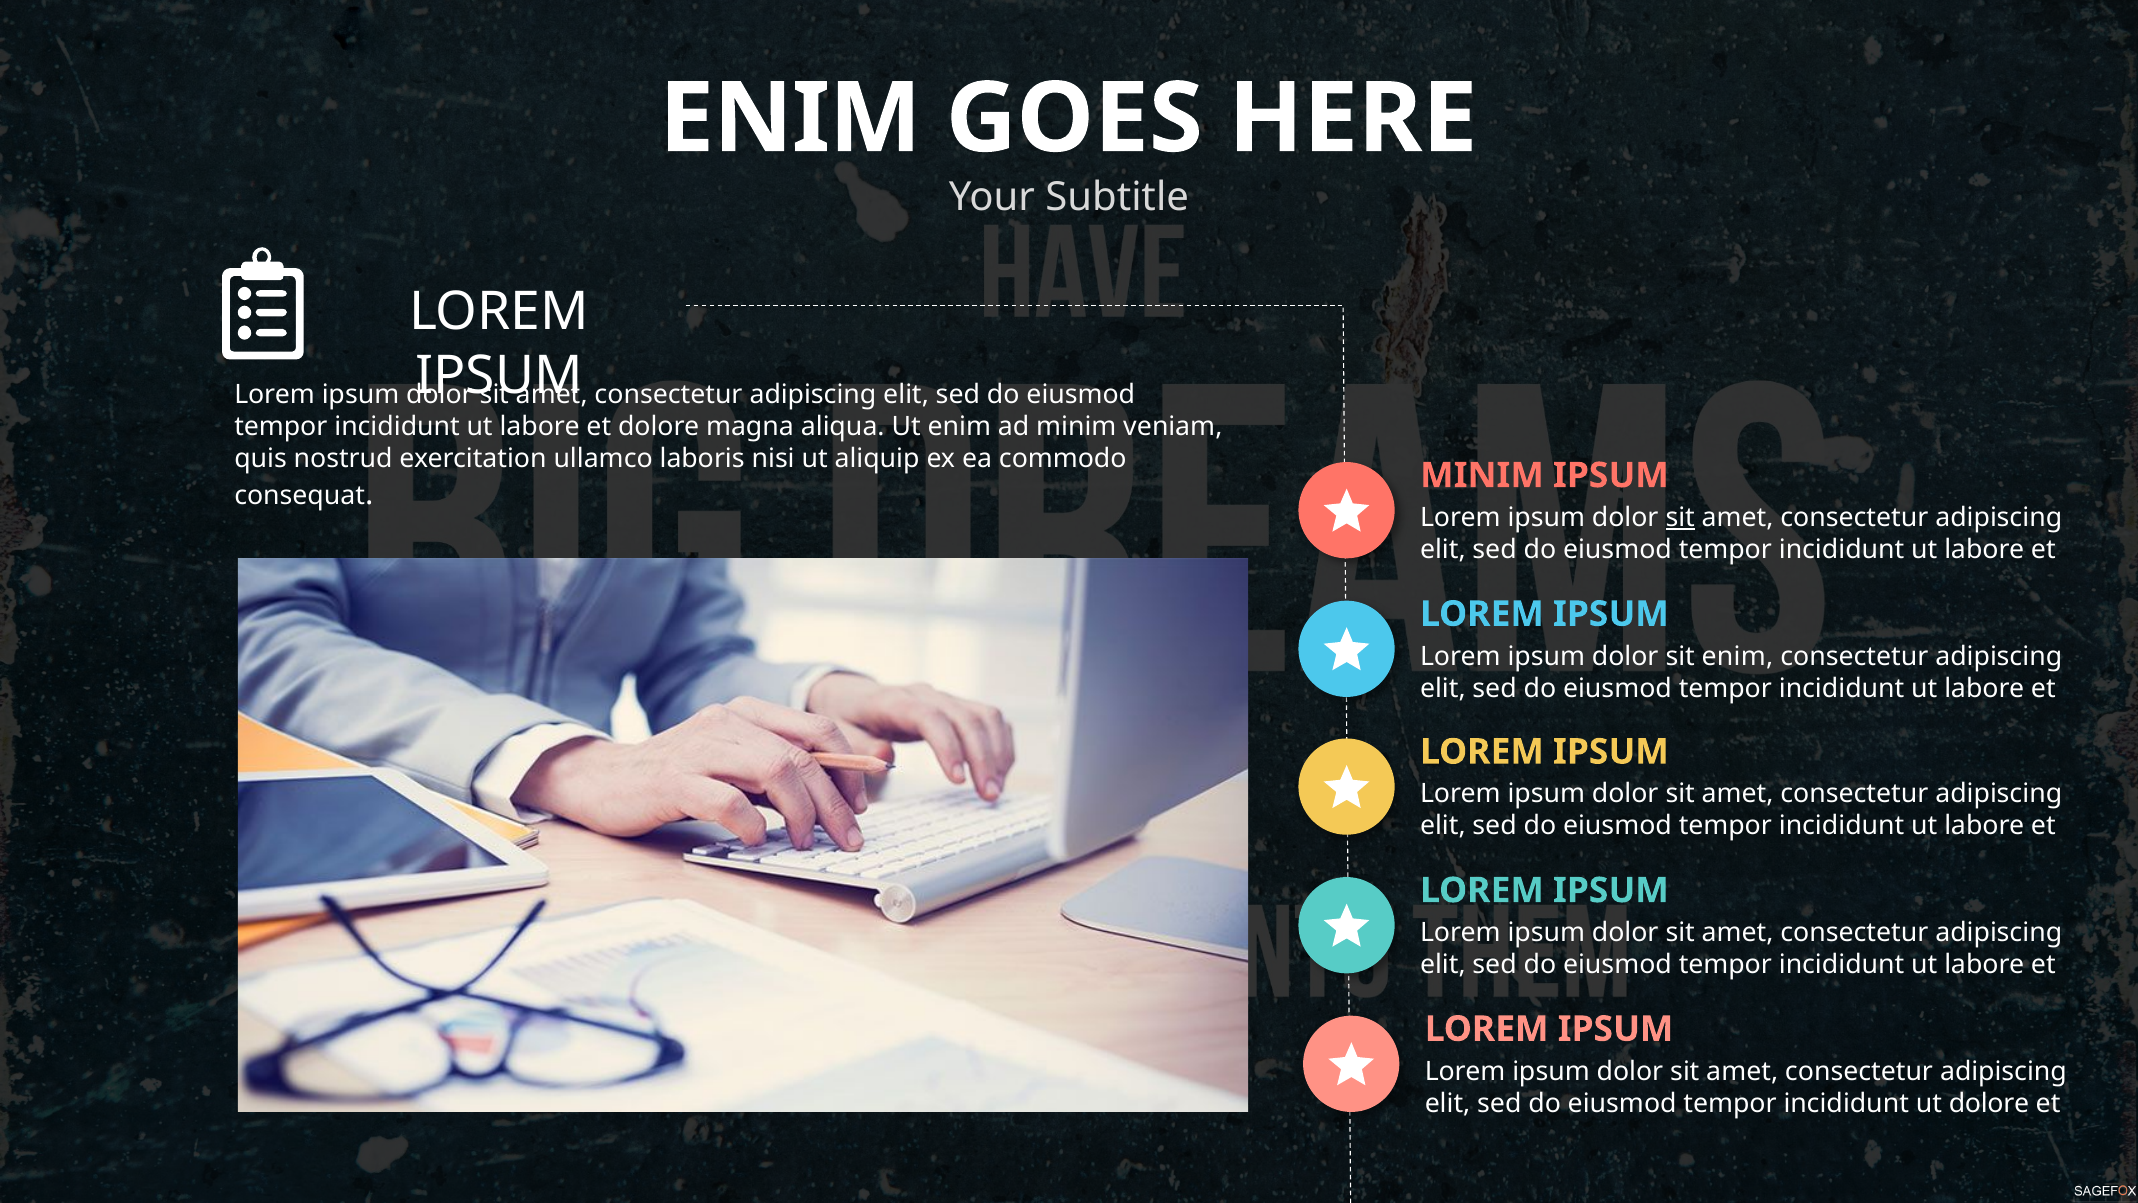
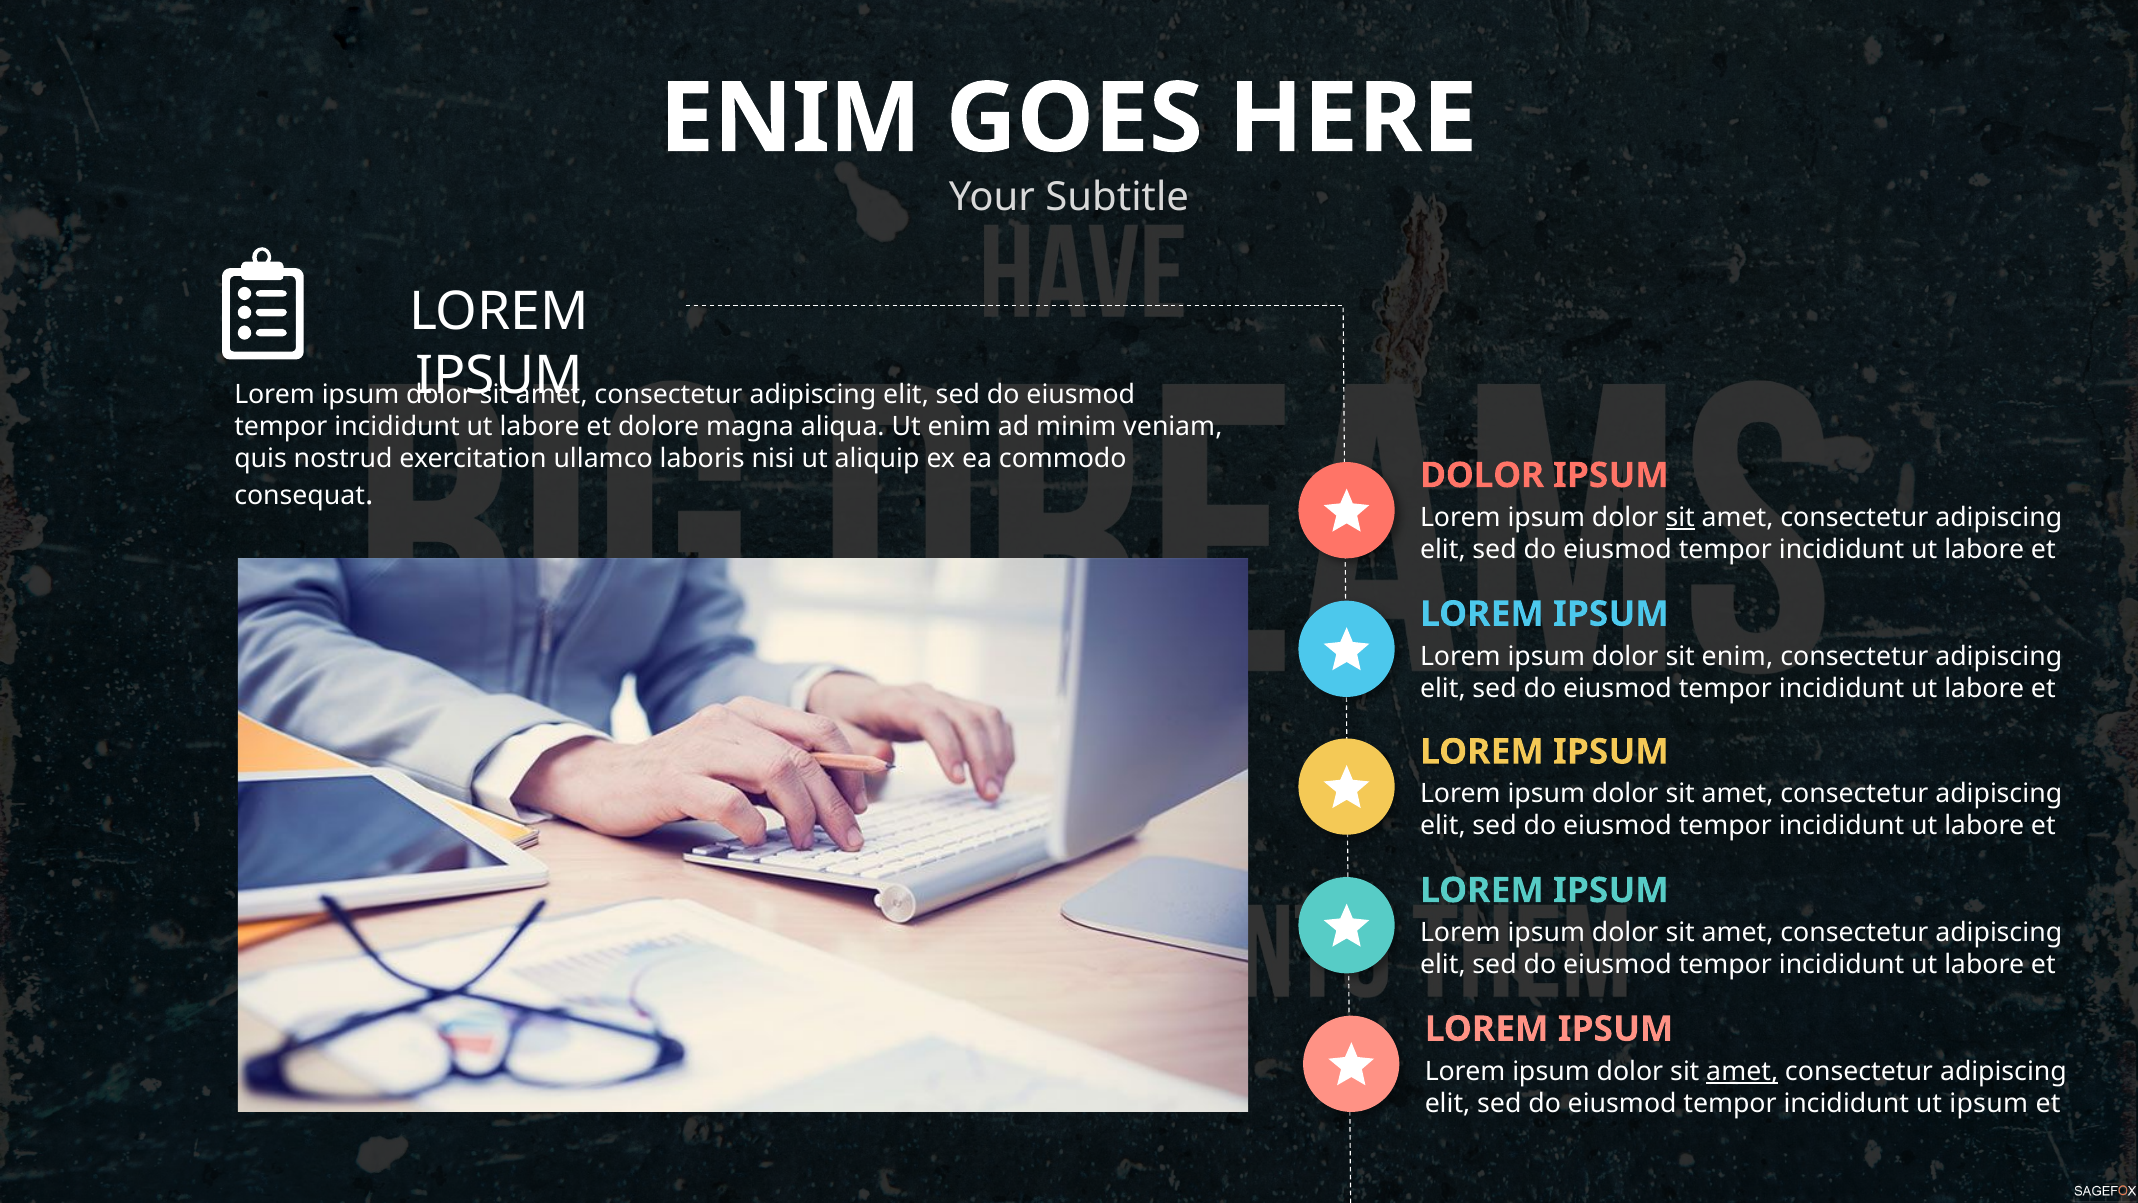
MINIM at (1482, 475): MINIM -> DOLOR
amet at (1742, 1071) underline: none -> present
ut dolore: dolore -> ipsum
